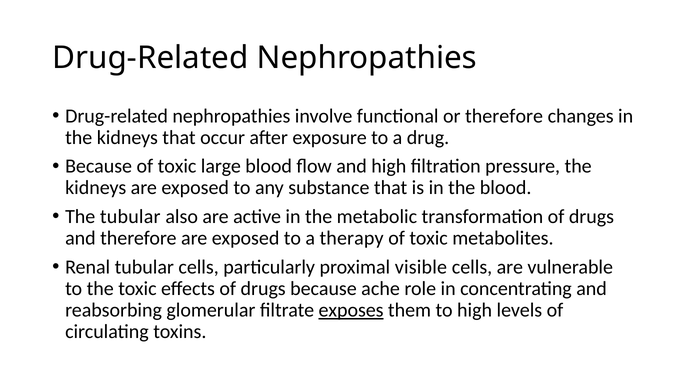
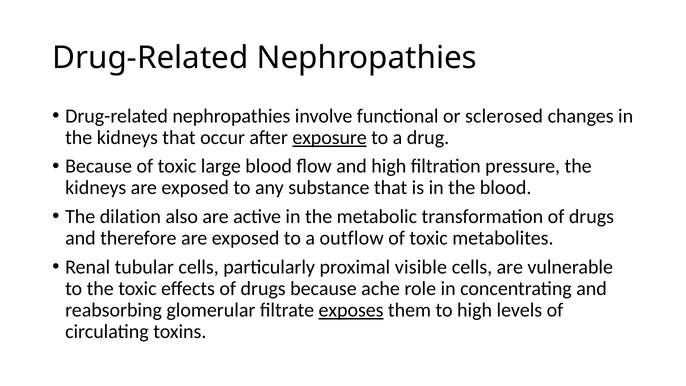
or therefore: therefore -> sclerosed
exposure underline: none -> present
The tubular: tubular -> dilation
therapy: therapy -> outflow
